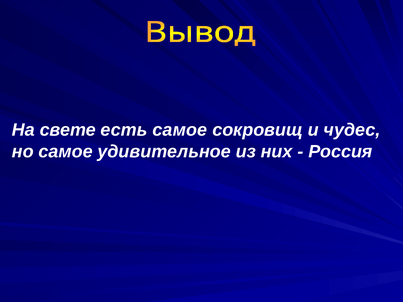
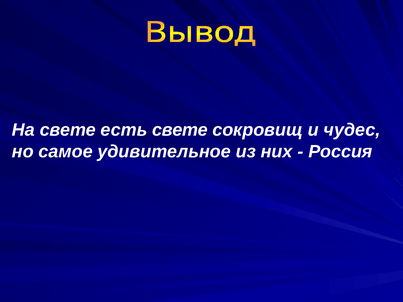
есть самое: самое -> свете
